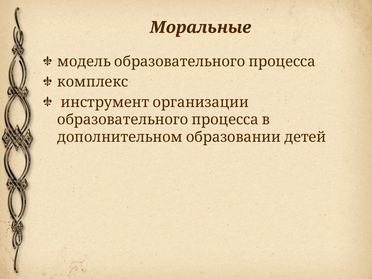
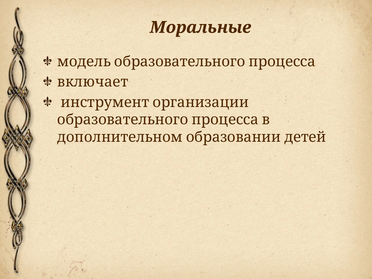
комплекс: комплекс -> включает
